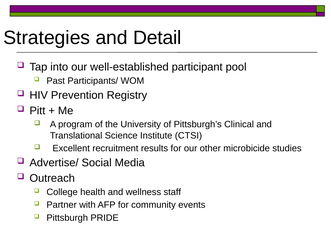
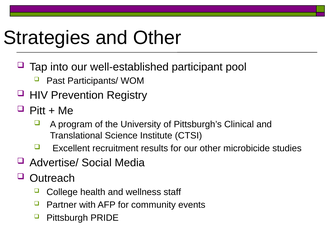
and Detail: Detail -> Other
